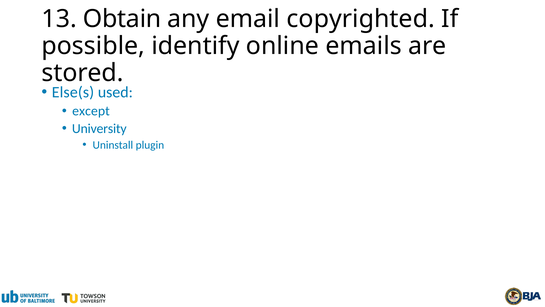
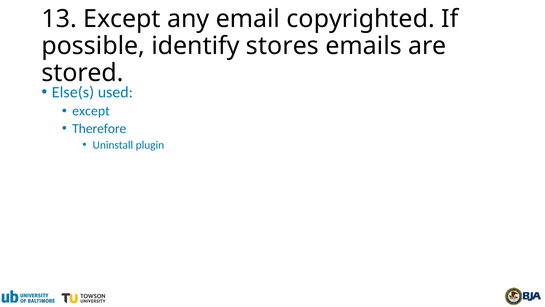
13 Obtain: Obtain -> Except
online: online -> stores
University: University -> Therefore
